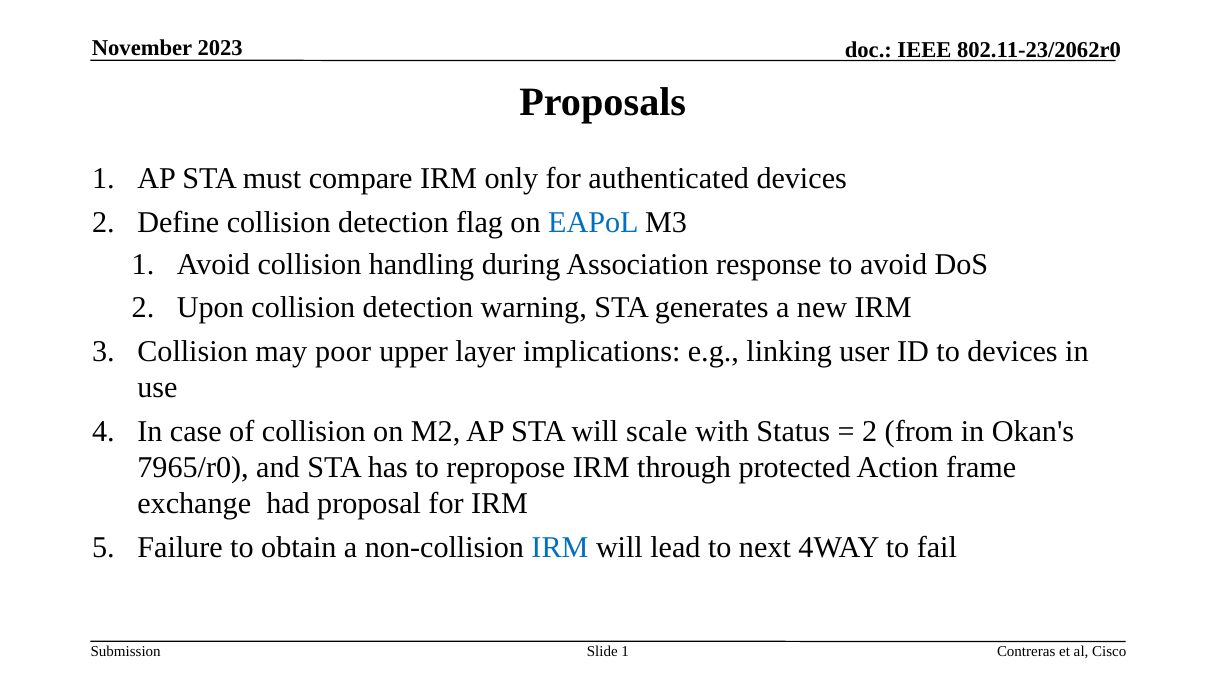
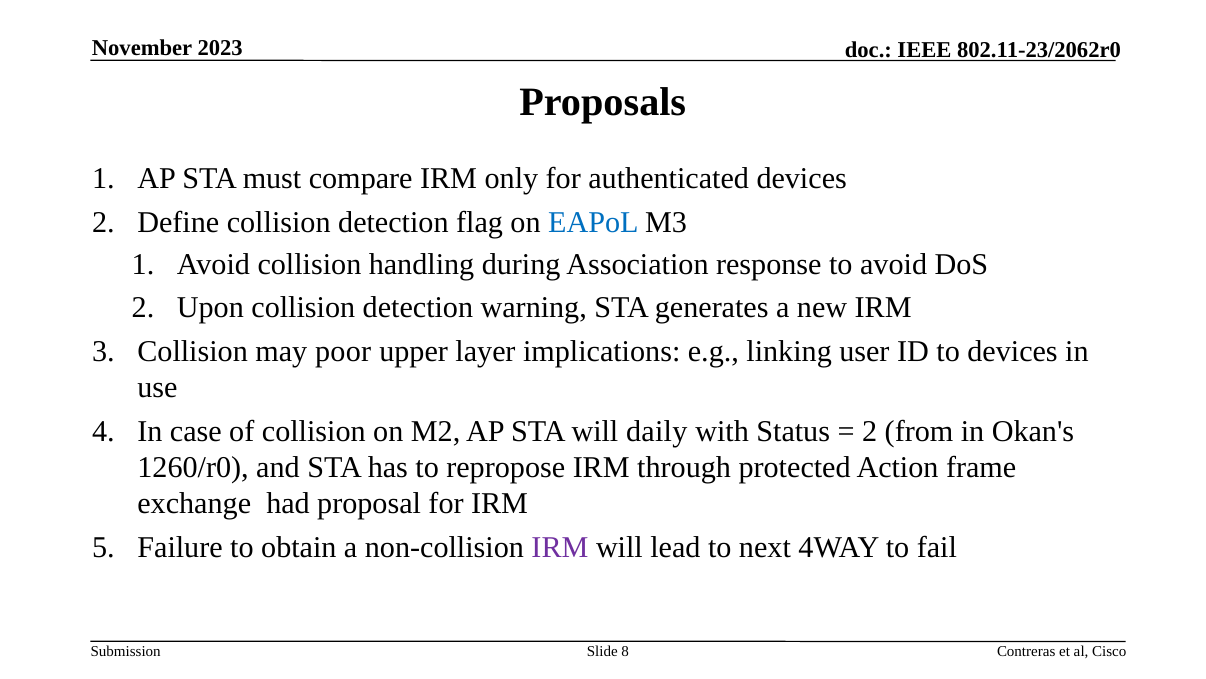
scale: scale -> daily
7965/r0: 7965/r0 -> 1260/r0
IRM at (560, 547) colour: blue -> purple
Slide 1: 1 -> 8
